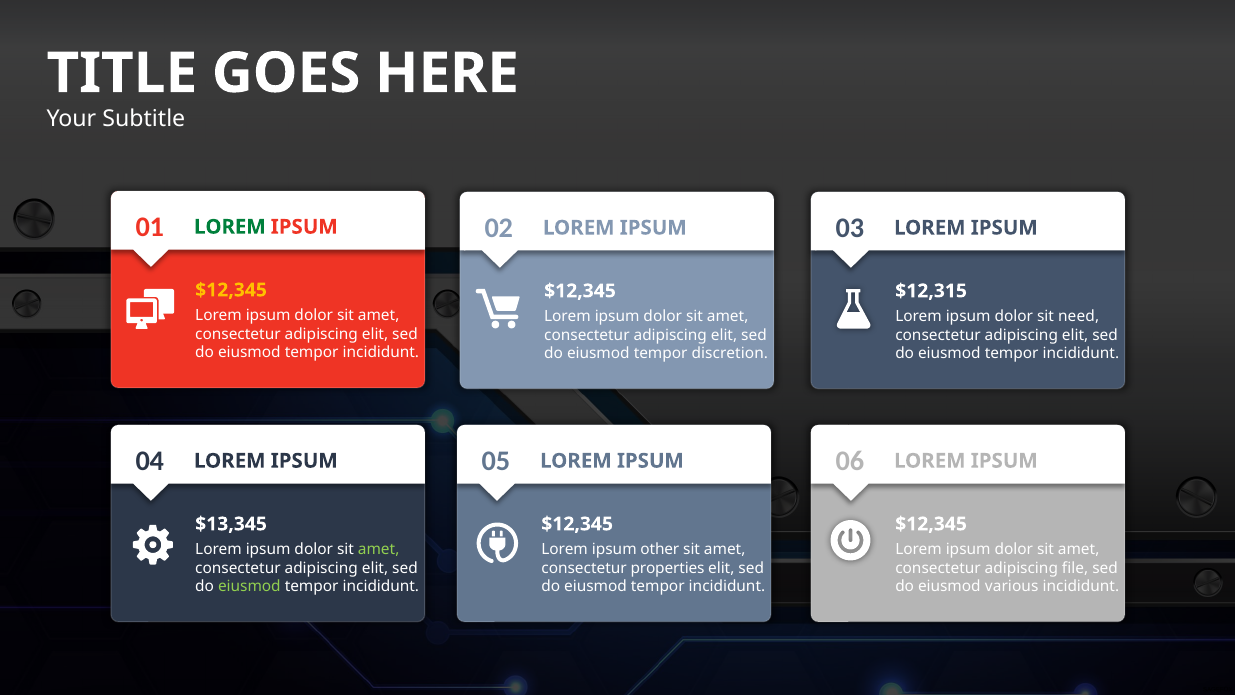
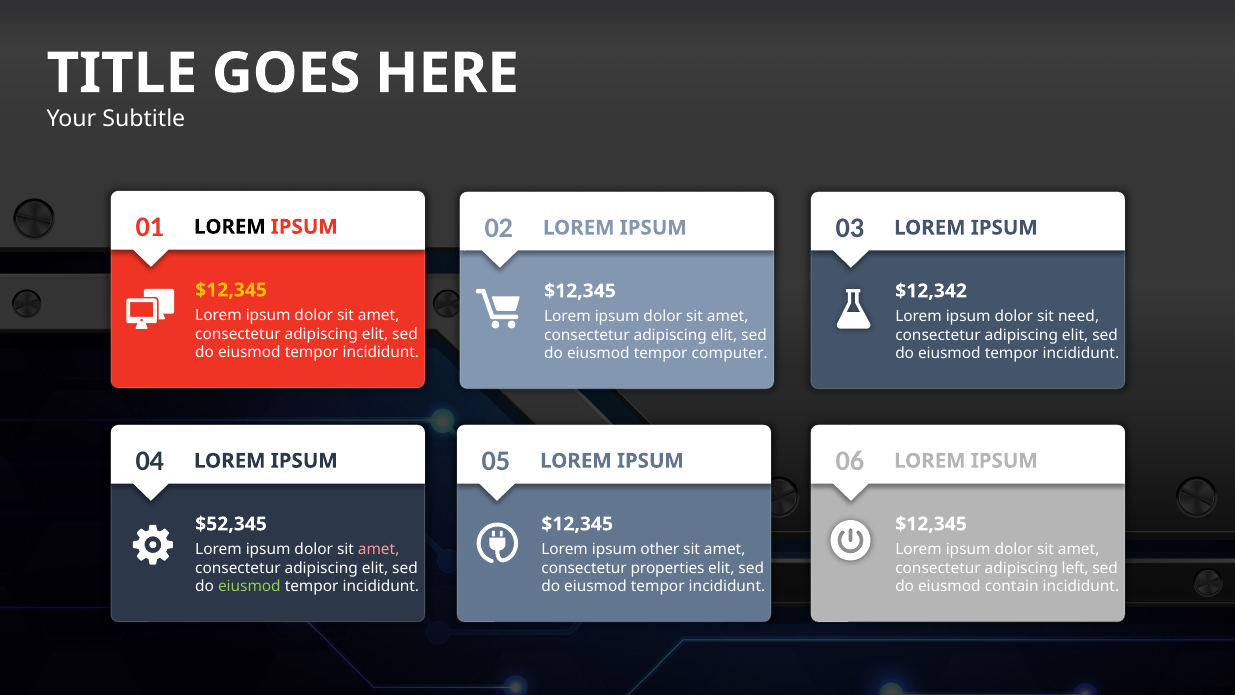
LOREM at (230, 227) colour: green -> black
$12,315: $12,315 -> $12,342
discretion: discretion -> computer
$13,345: $13,345 -> $52,345
amet at (379, 549) colour: light green -> pink
file: file -> left
various: various -> contain
